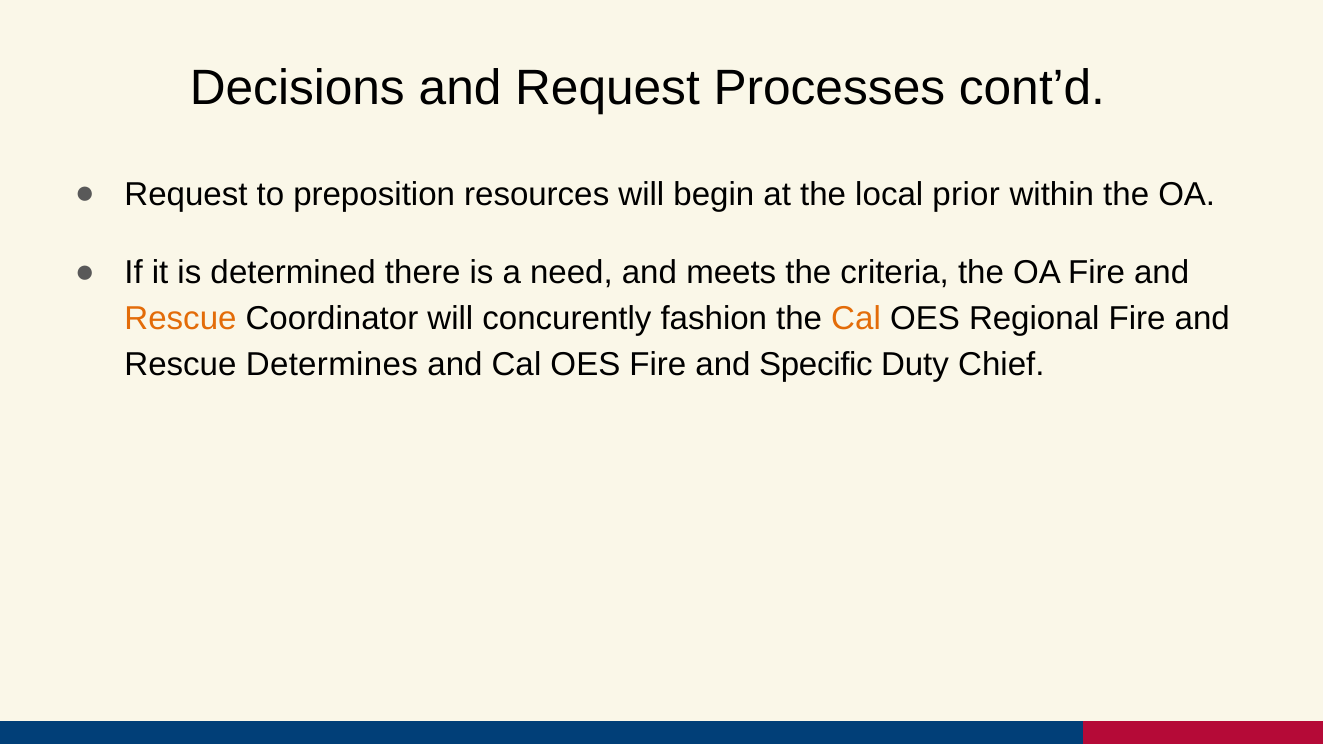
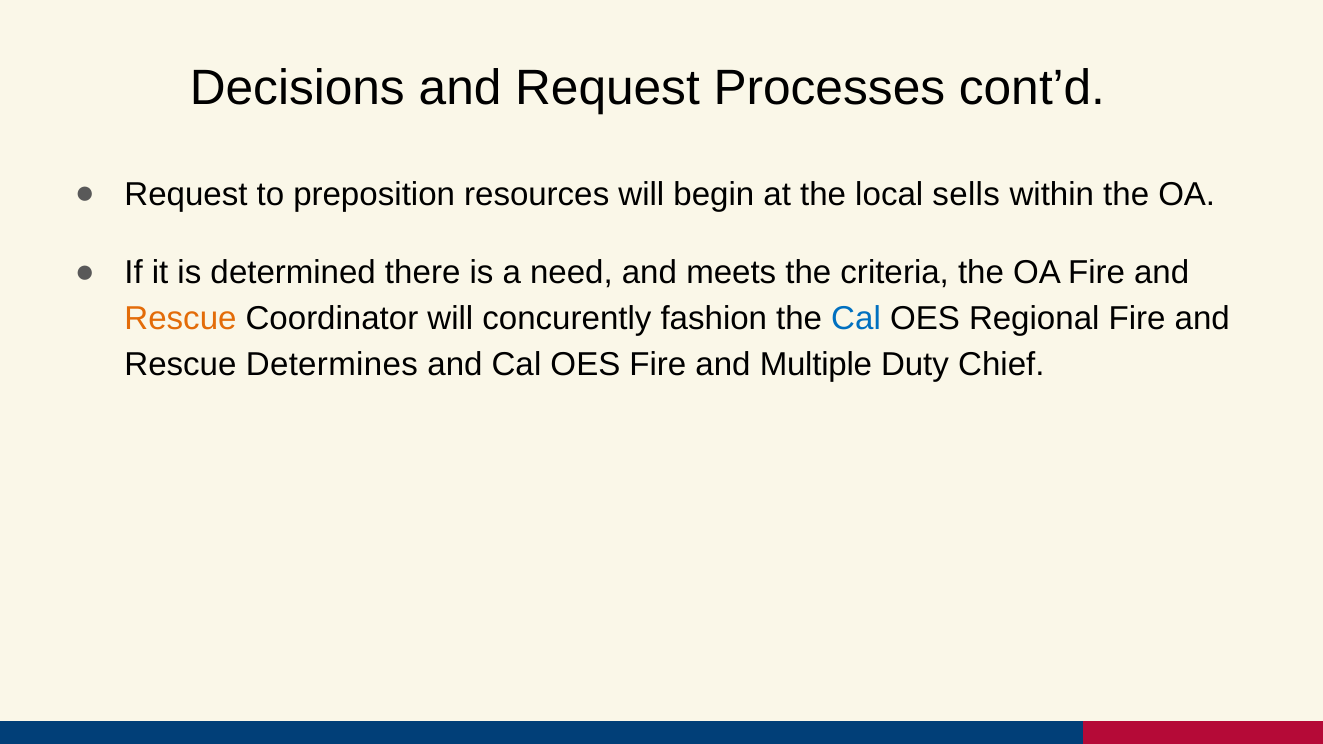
prior: prior -> sells
Cal at (856, 319) colour: orange -> blue
Specific: Specific -> Multiple
